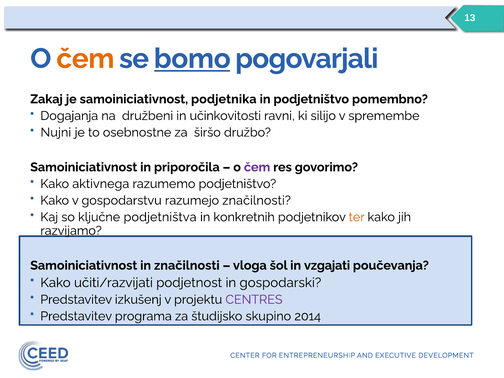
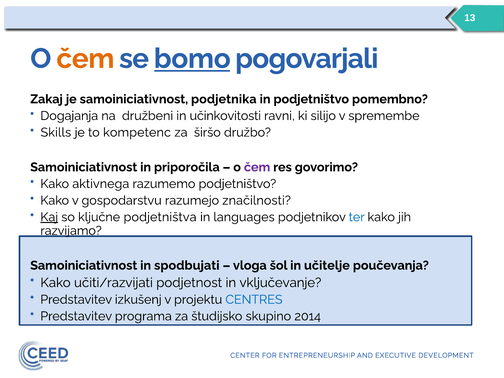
Nujni: Nujni -> Skills
osebnostne: osebnostne -> kompetenc
Kaj underline: none -> present
konkretnih: konkretnih -> languages
ter colour: orange -> blue
in značilnosti: značilnosti -> spodbujati
vzgajati: vzgajati -> učitelje
gospodarski: gospodarski -> vključevanje
CENTRES colour: purple -> blue
